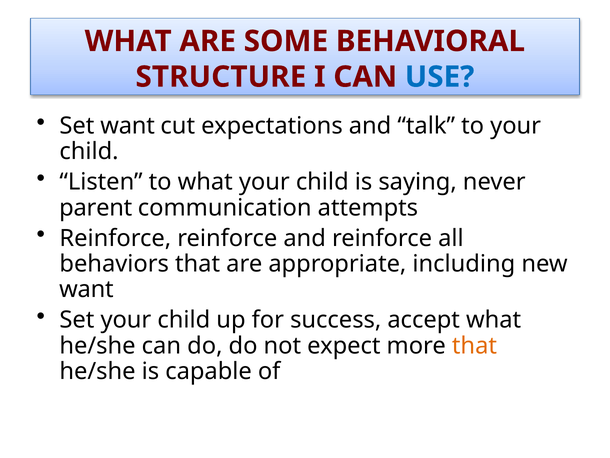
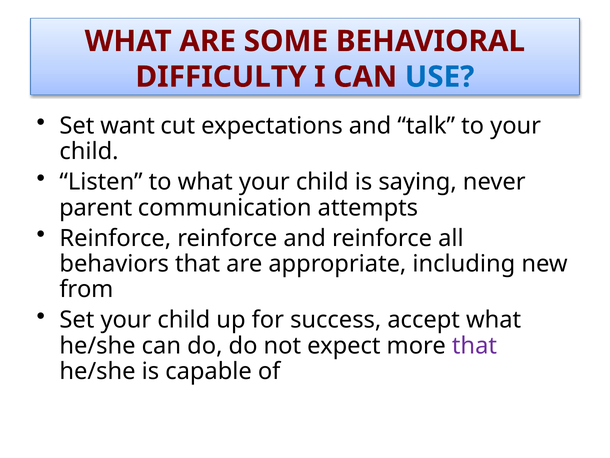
STRUCTURE: STRUCTURE -> DIFFICULTY
want at (86, 289): want -> from
that at (474, 345) colour: orange -> purple
